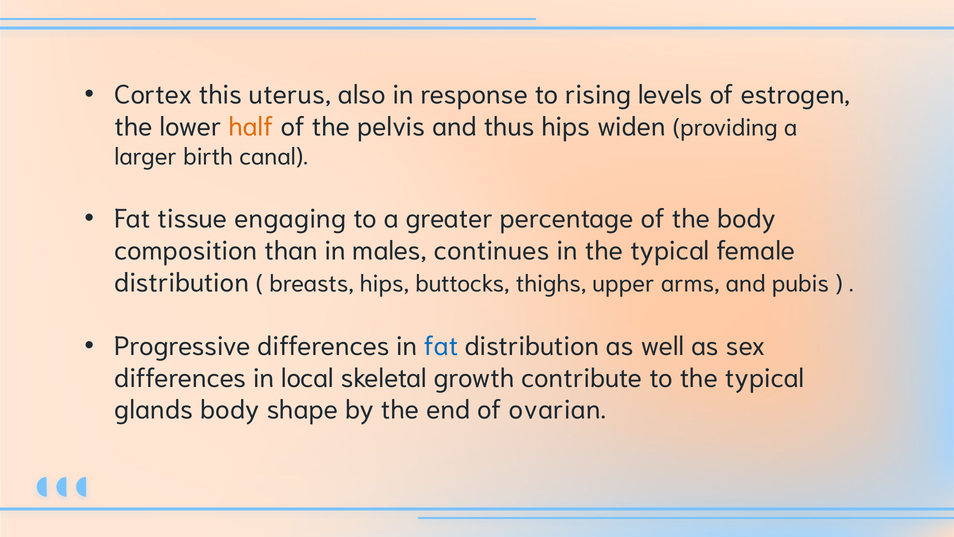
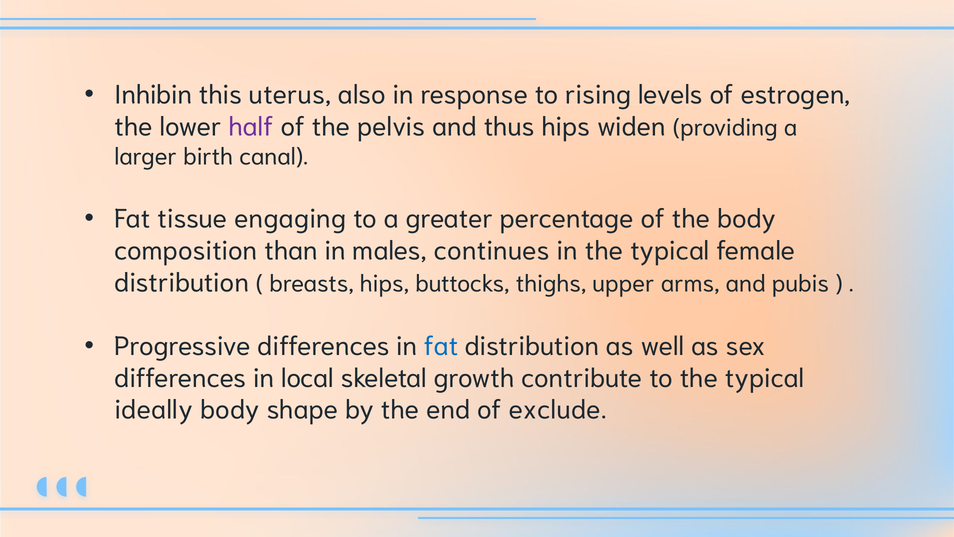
Cortex: Cortex -> Inhibin
half colour: orange -> purple
glands: glands -> ideally
ovarian: ovarian -> exclude
